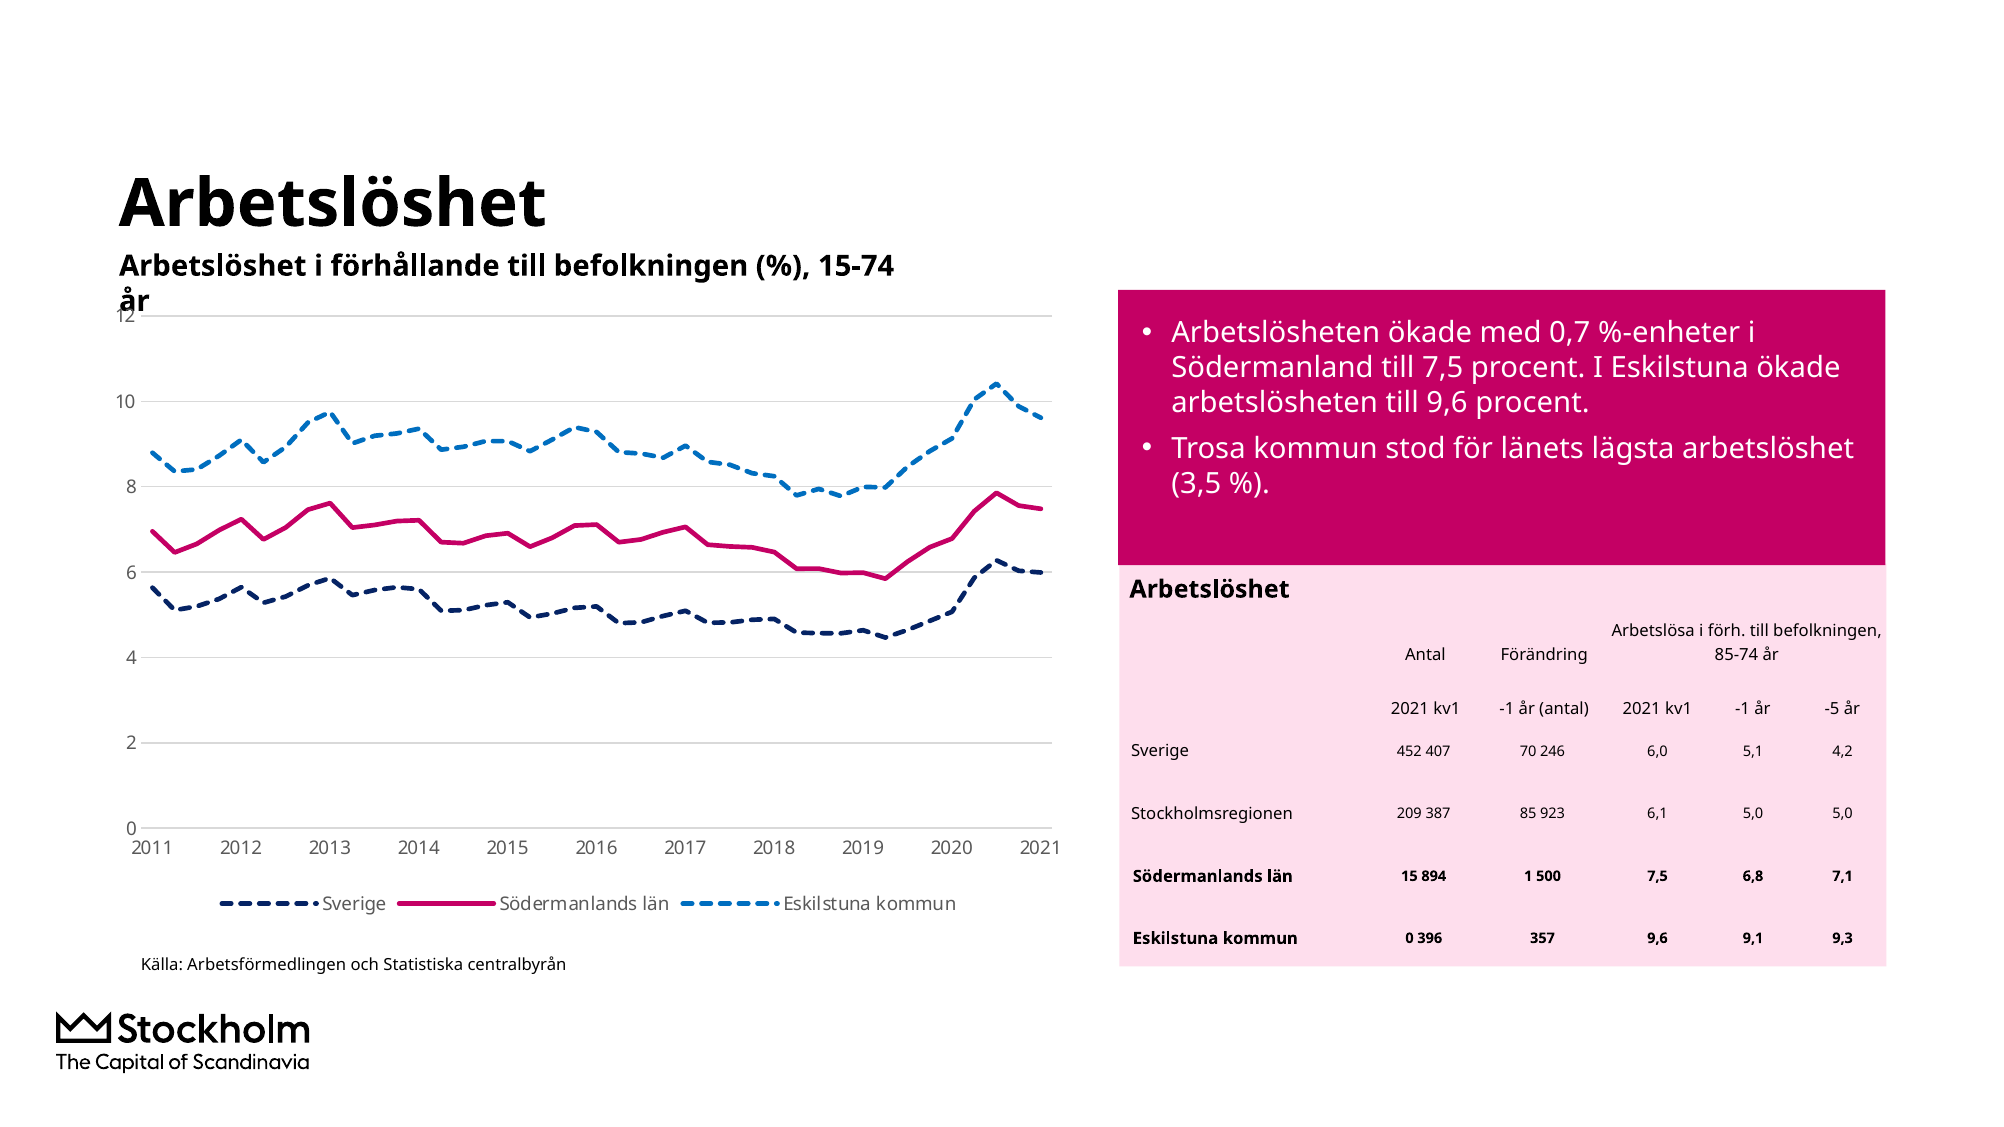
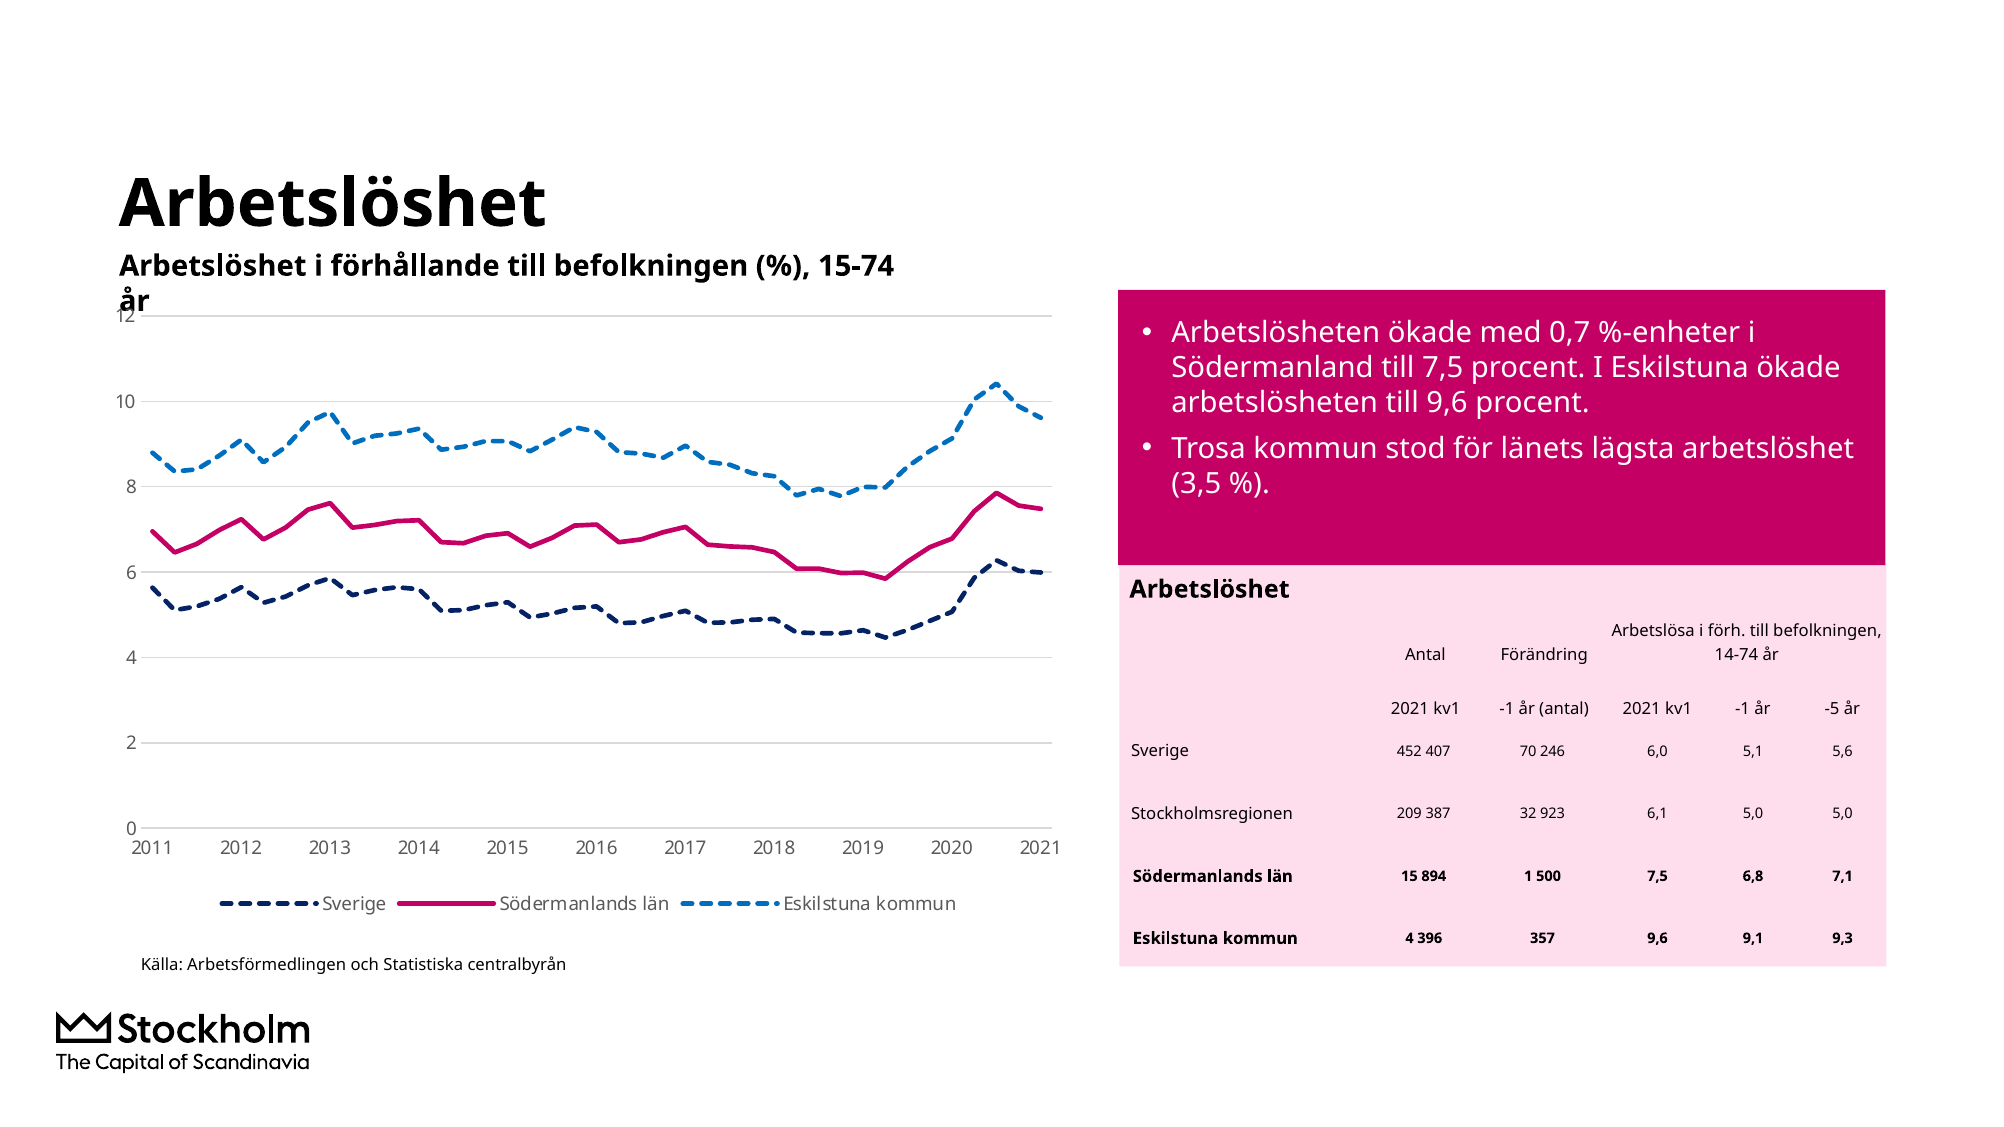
85-74: 85-74 -> 14-74
4,2: 4,2 -> 5,6
85: 85 -> 32
kommun 0: 0 -> 4
